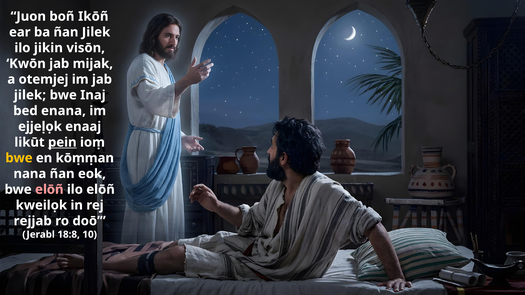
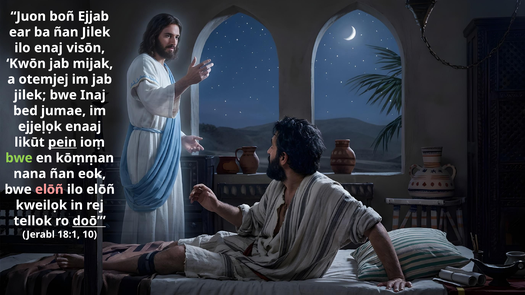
Ikōñ: Ikōñ -> Ejjab
jikin: jikin -> enaj
enana: enana -> jumae
bwe at (19, 158) colour: yellow -> light green
rejjab: rejjab -> tellok
doō underline: none -> present
18:8: 18:8 -> 18:1
